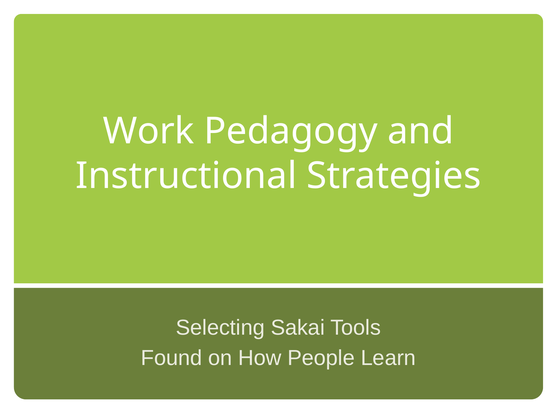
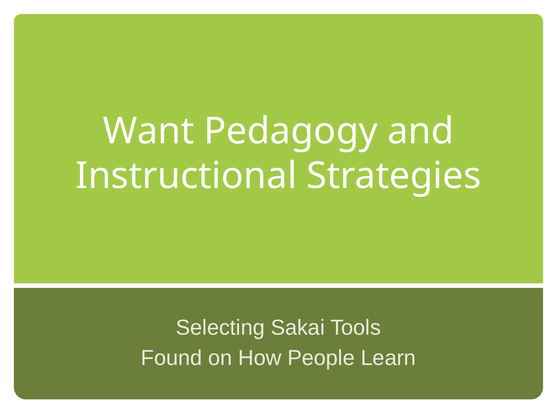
Work: Work -> Want
